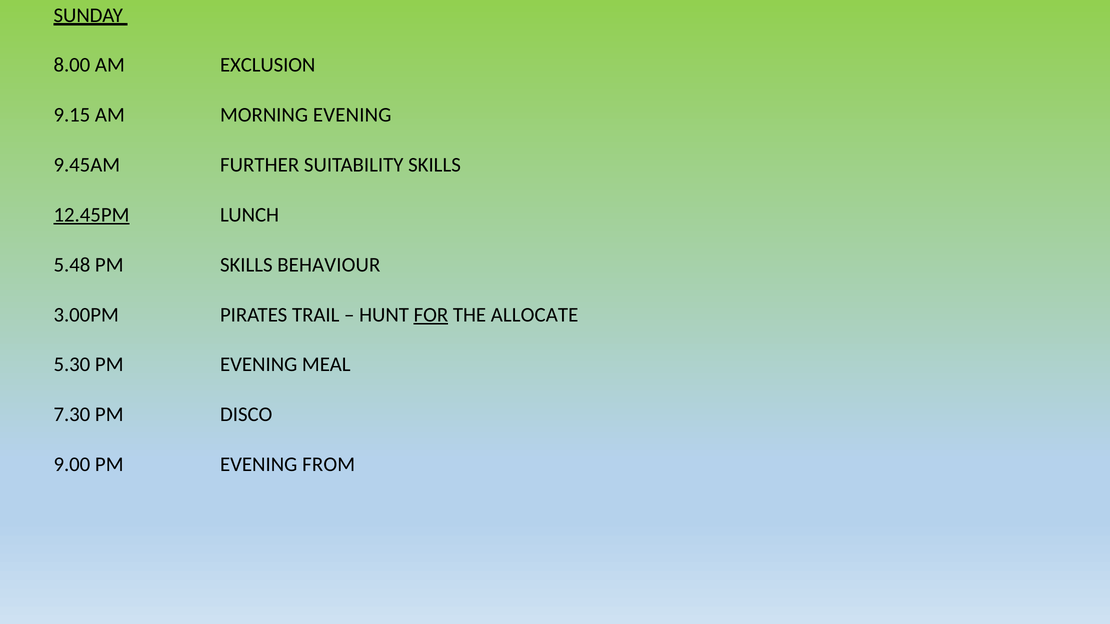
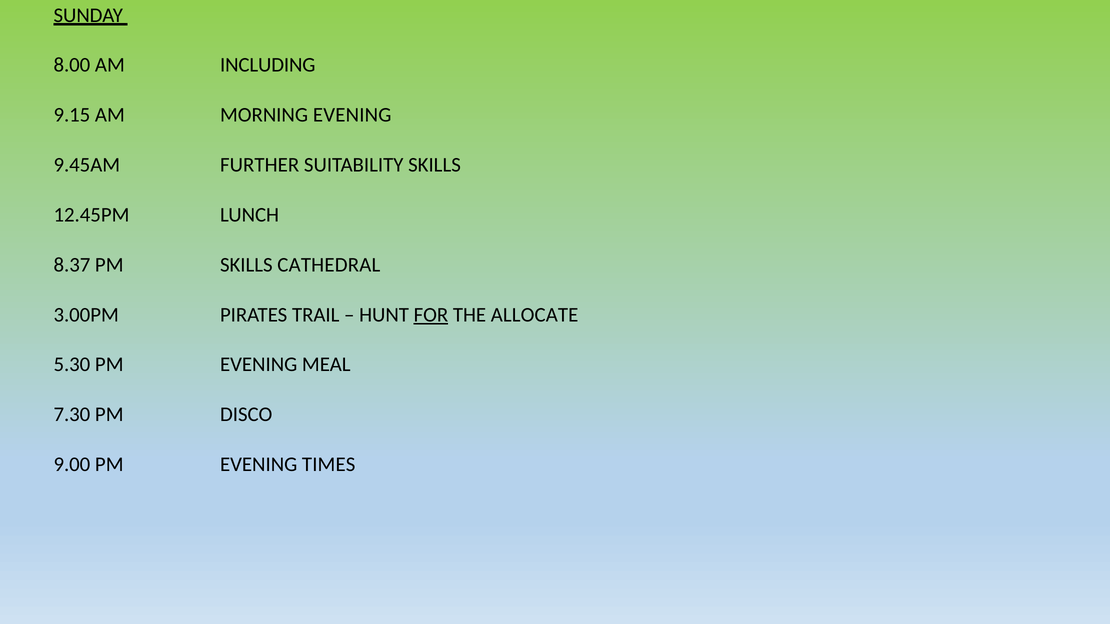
EXCLUSION: EXCLUSION -> INCLUDING
12.45PM underline: present -> none
5.48: 5.48 -> 8.37
BEHAVIOUR: BEHAVIOUR -> CATHEDRAL
FROM: FROM -> TIMES
